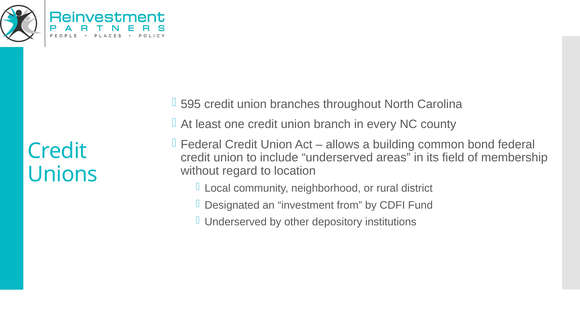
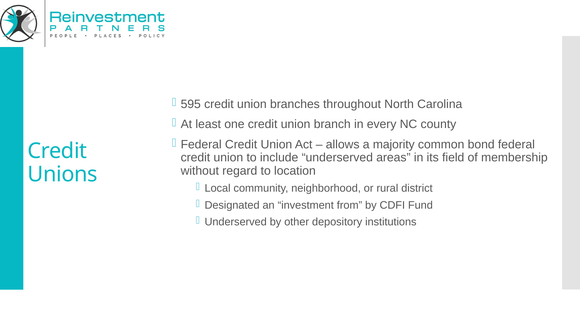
building: building -> majority
